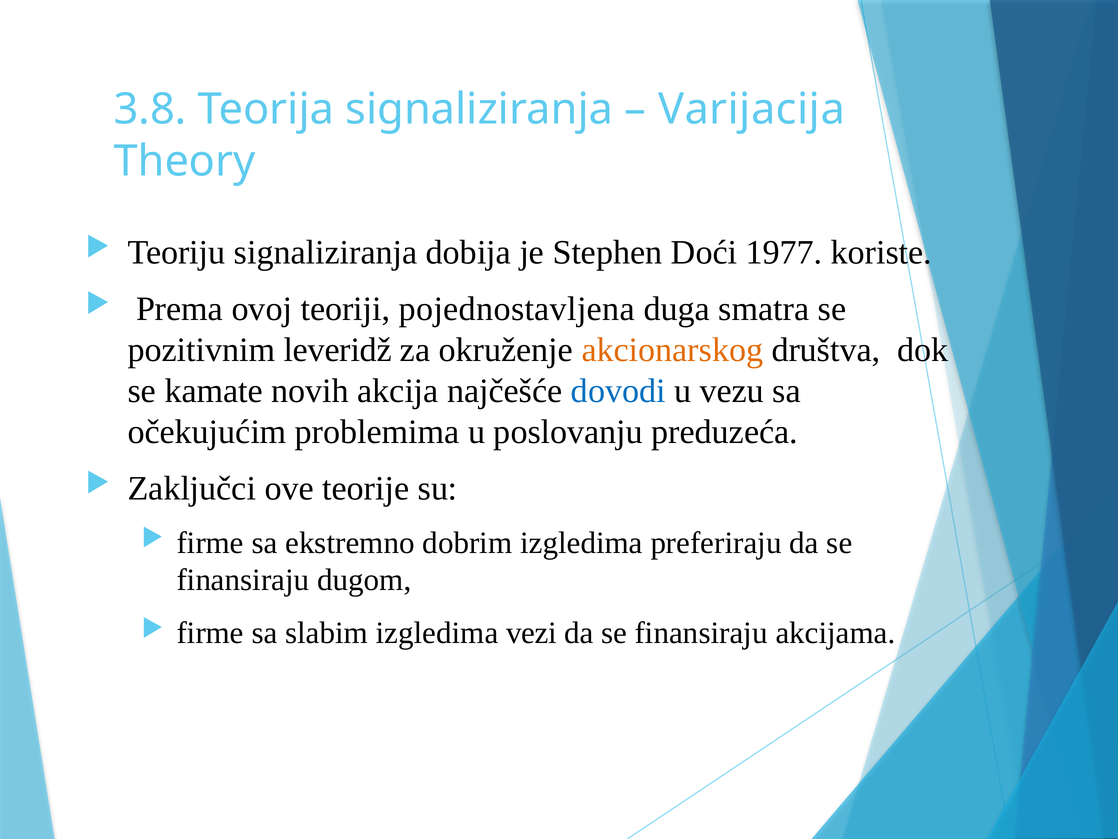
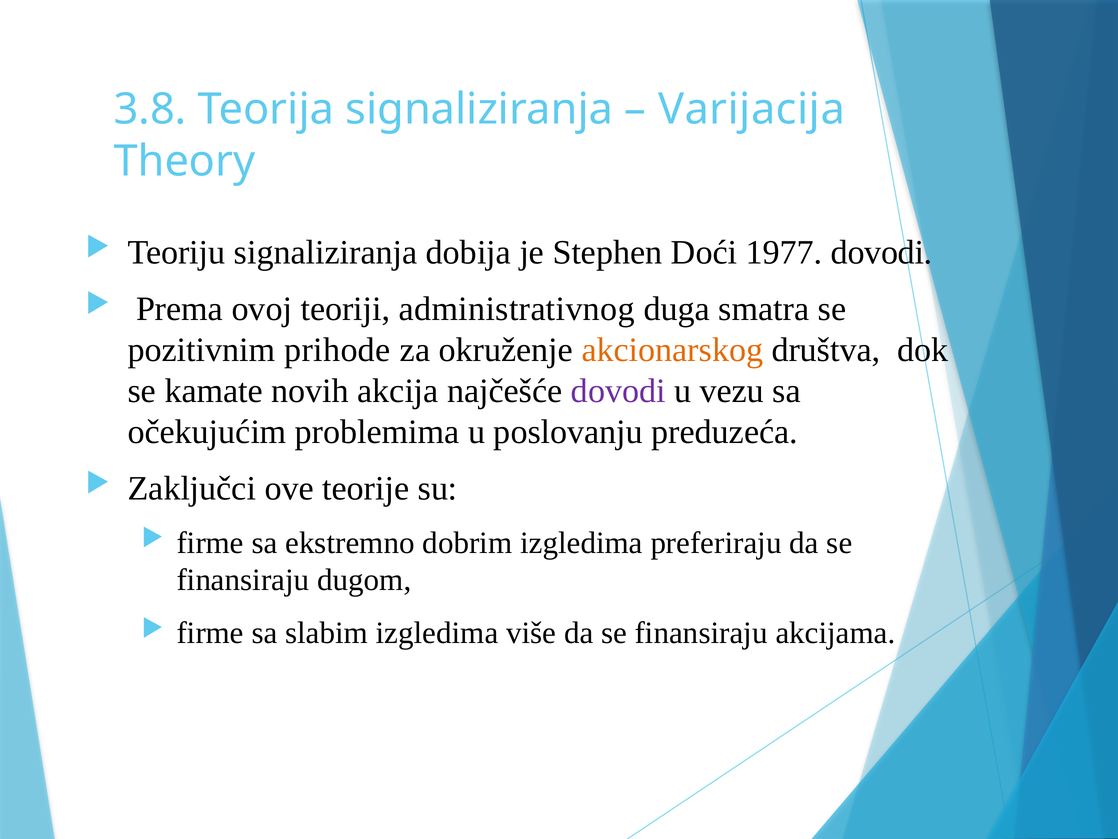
1977 koriste: koriste -> dovodi
pojednostavljena: pojednostavljena -> administrativnog
leveridž: leveridž -> prihode
dovodi at (618, 391) colour: blue -> purple
vezi: vezi -> više
